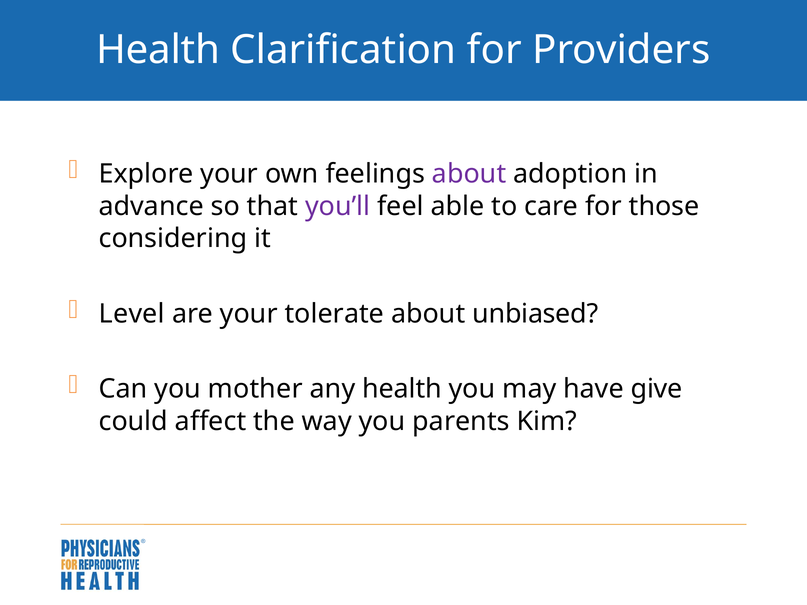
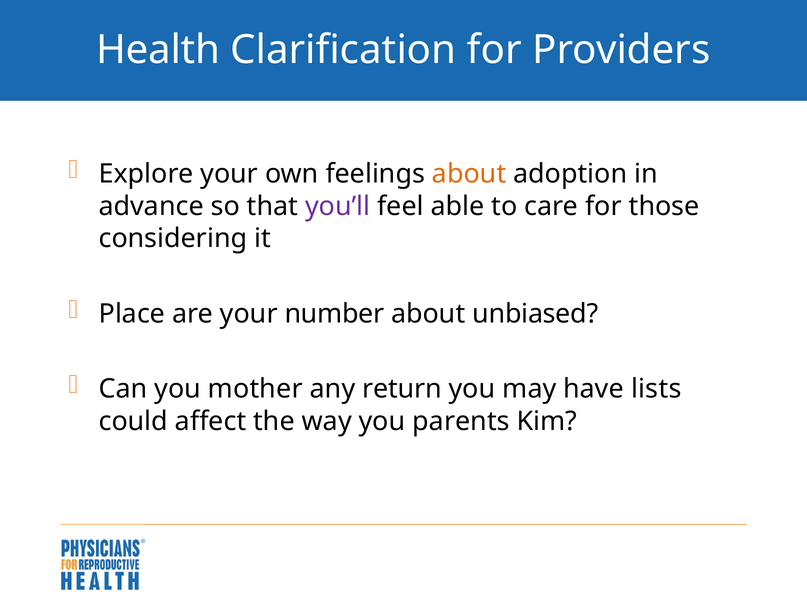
about at (469, 174) colour: purple -> orange
Level: Level -> Place
tolerate: tolerate -> number
any health: health -> return
give: give -> lists
